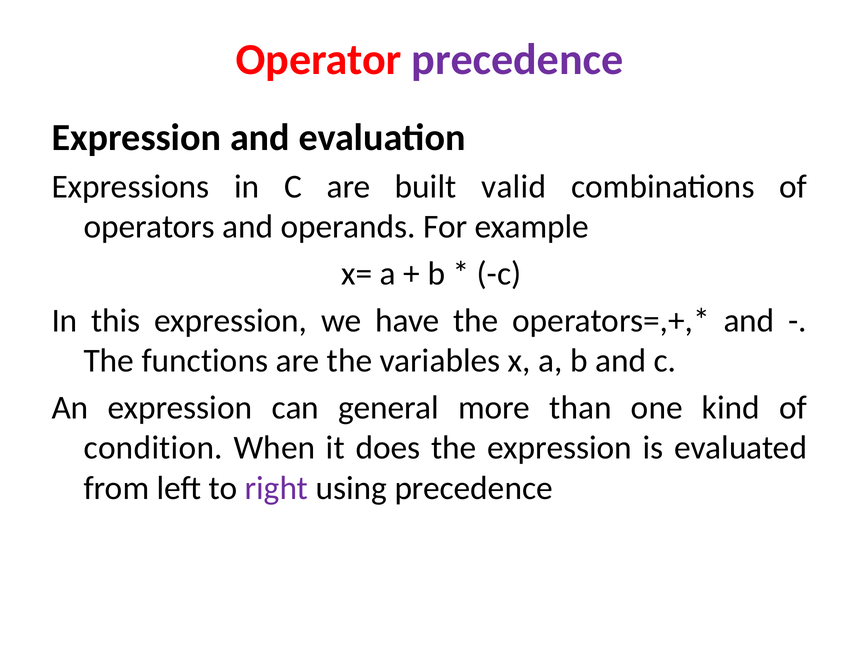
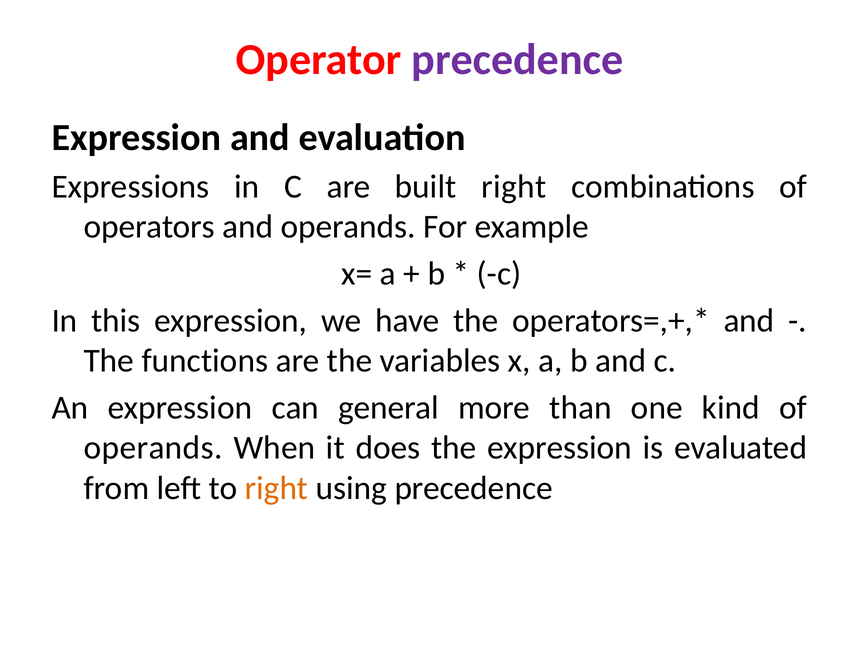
built valid: valid -> right
condition at (153, 447): condition -> operands
right at (276, 487) colour: purple -> orange
